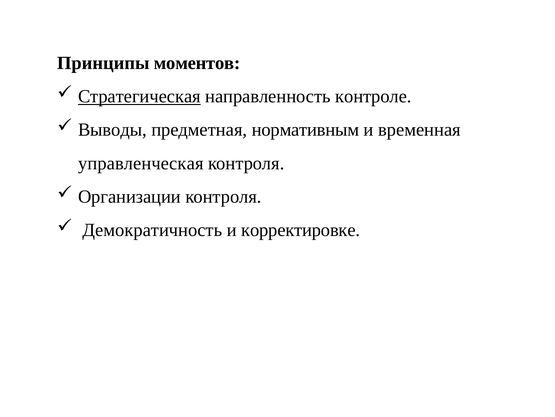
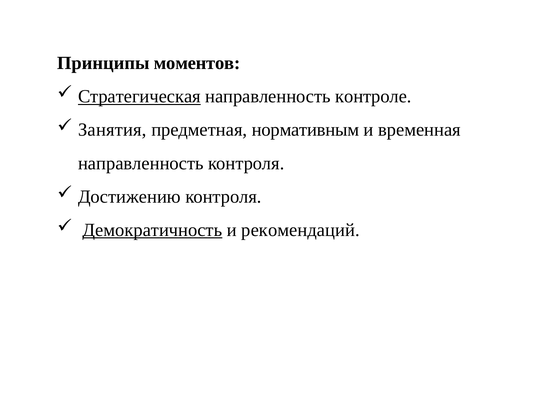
Выводы: Выводы -> Занятия
управленческая at (141, 163): управленческая -> направленность
Организации: Организации -> Достижению
Демократичность underline: none -> present
корректировке: корректировке -> рекомендаций
